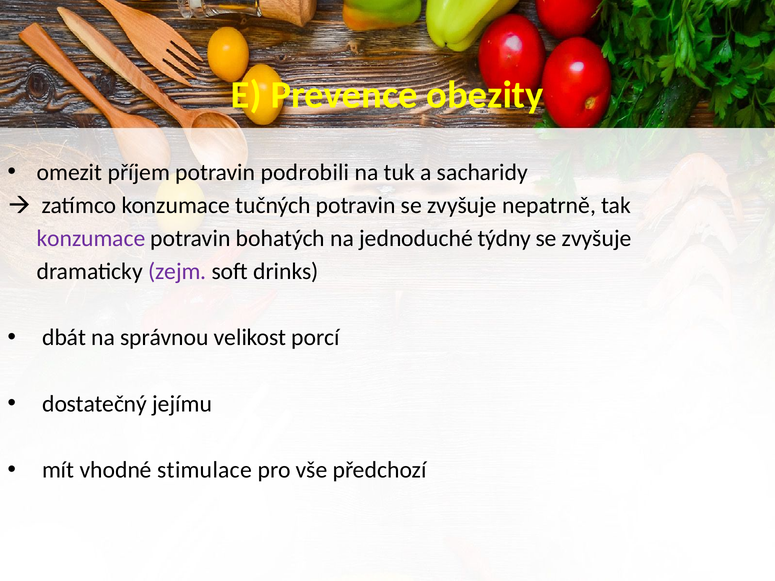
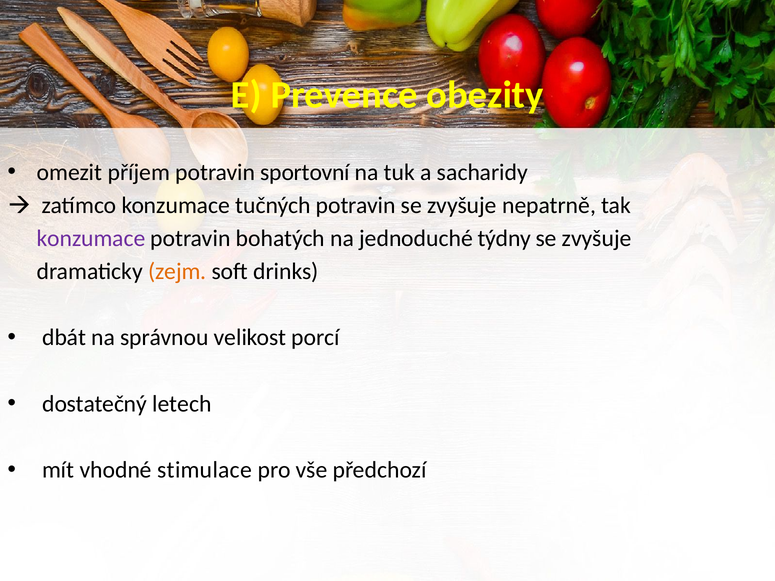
podrobili: podrobili -> sportovní
zejm colour: purple -> orange
jejímu: jejímu -> letech
